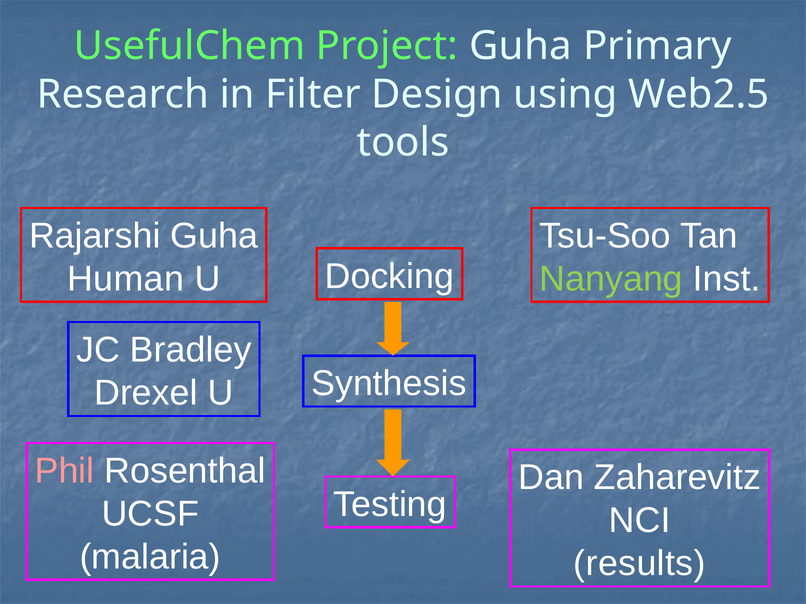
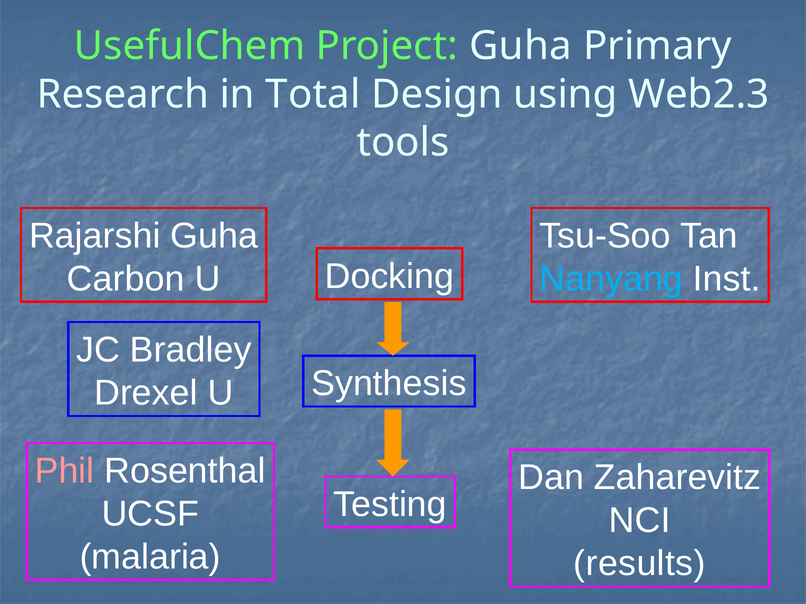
Filter: Filter -> Total
Web2.5: Web2.5 -> Web2.3
Human: Human -> Carbon
Nanyang colour: light green -> light blue
